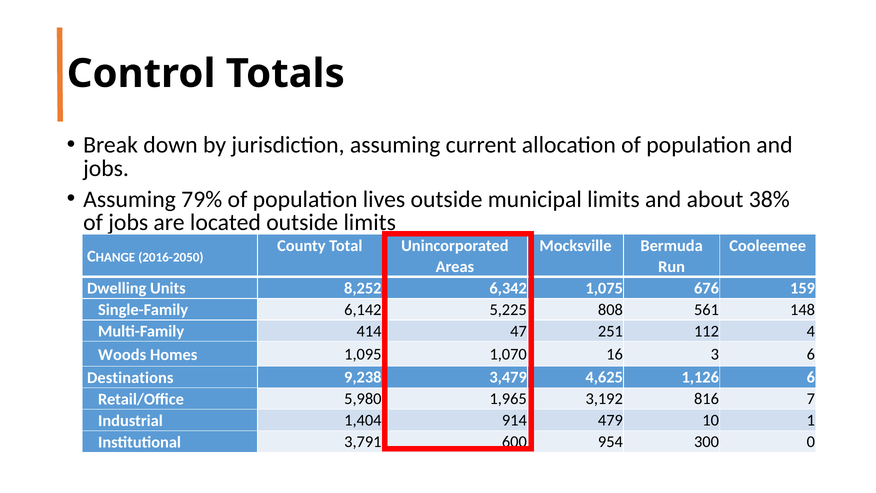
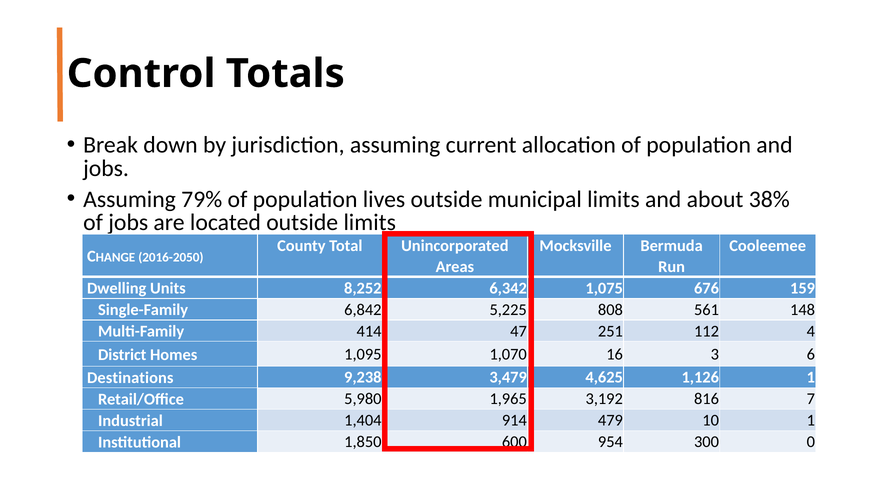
6,142: 6,142 -> 6,842
Woods: Woods -> District
1,126 6: 6 -> 1
3,791: 3,791 -> 1,850
